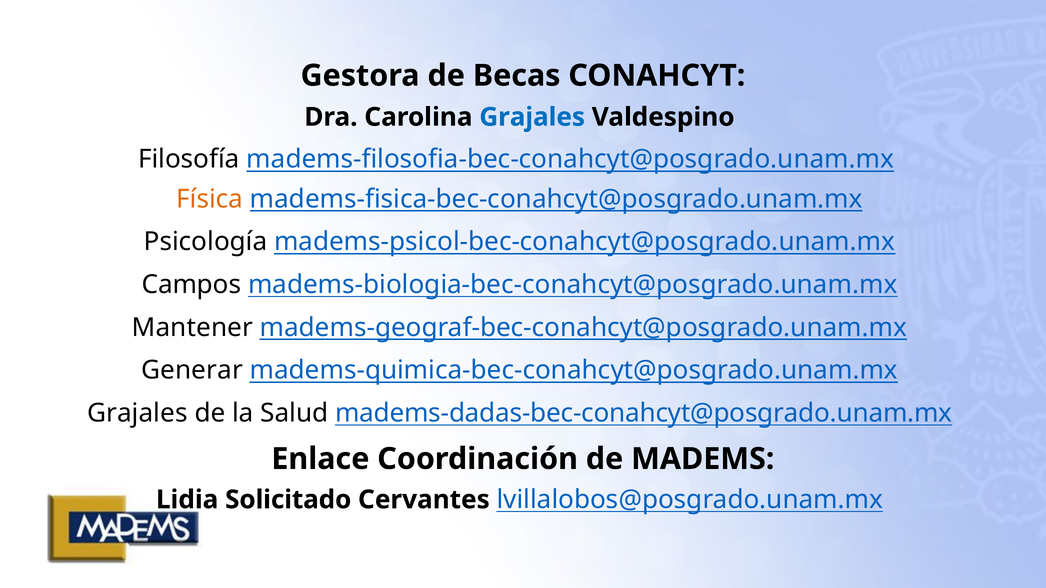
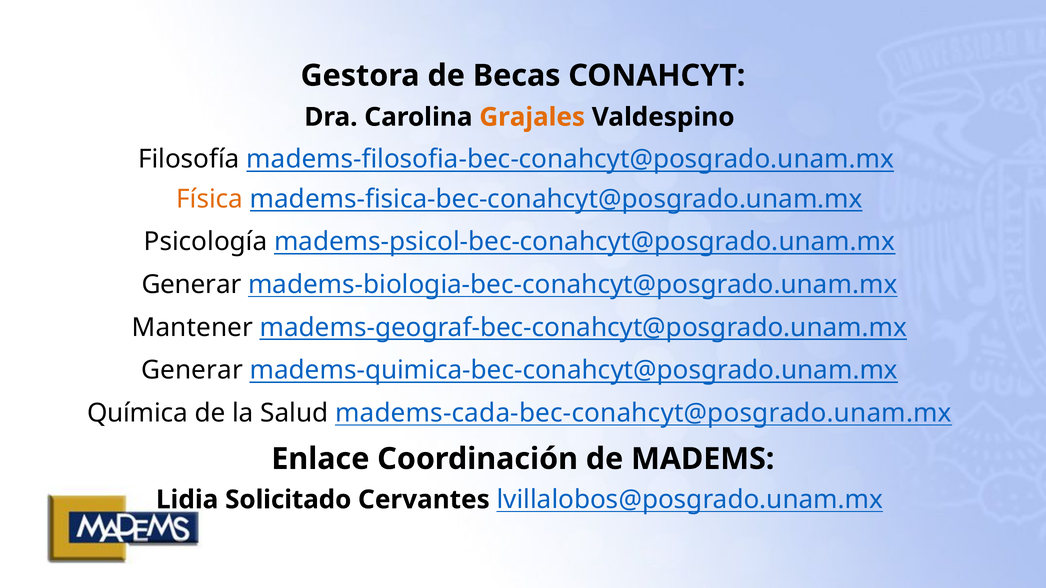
Grajales at (532, 117) colour: blue -> orange
Campos at (191, 285): Campos -> Generar
Grajales at (137, 413): Grajales -> Química
madems-dadas-bec-conahcyt@posgrado.unam.mx: madems-dadas-bec-conahcyt@posgrado.unam.mx -> madems-cada-bec-conahcyt@posgrado.unam.mx
